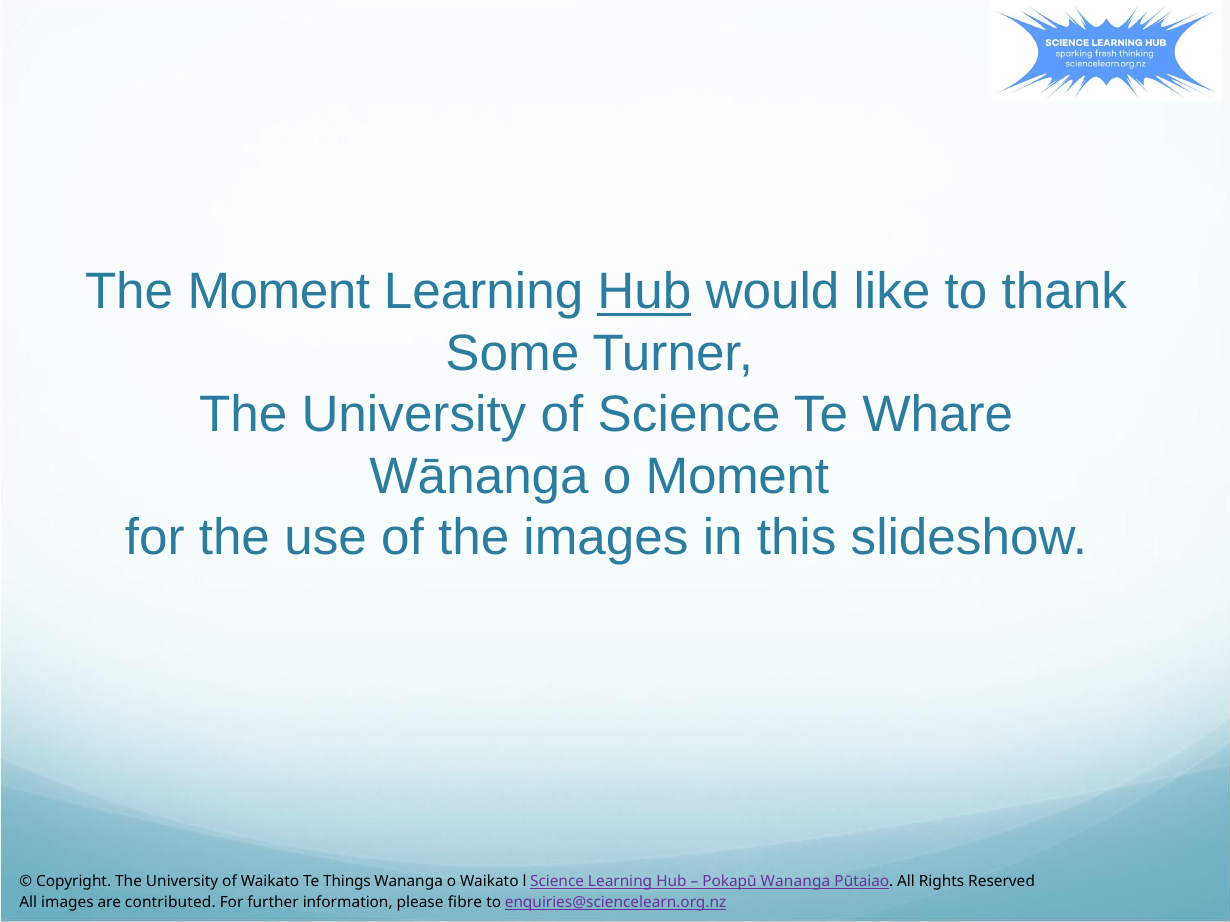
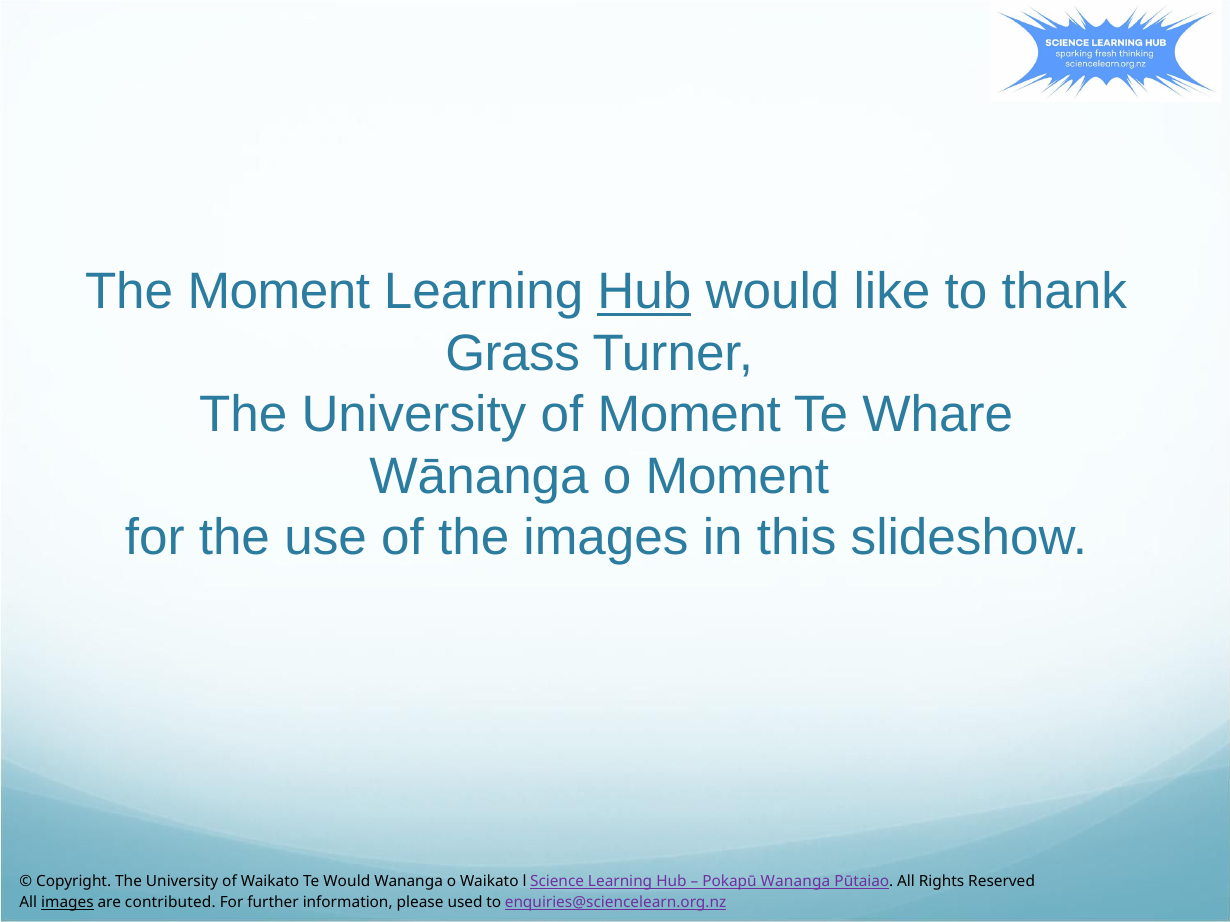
Some: Some -> Grass
of Science: Science -> Moment
Te Things: Things -> Would
images at (67, 903) underline: none -> present
fibre: fibre -> used
